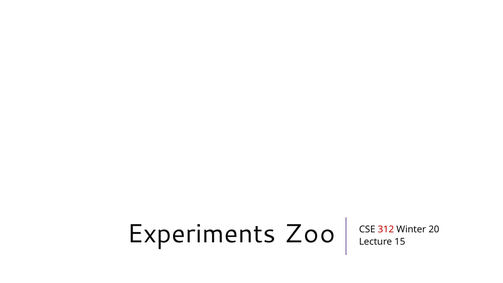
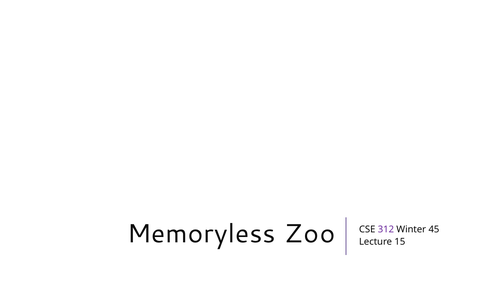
Experiments: Experiments -> Memoryless
312 colour: red -> purple
20: 20 -> 45
